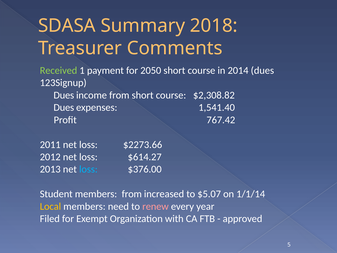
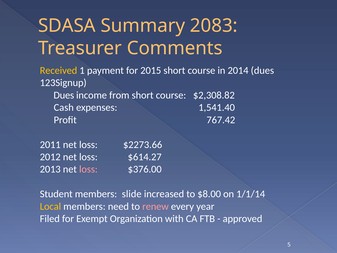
2018: 2018 -> 2083
Received colour: light green -> yellow
2050: 2050 -> 2015
Dues at (64, 107): Dues -> Cash
loss at (88, 169) colour: light blue -> pink
members from: from -> slide
$5.07: $5.07 -> $8.00
